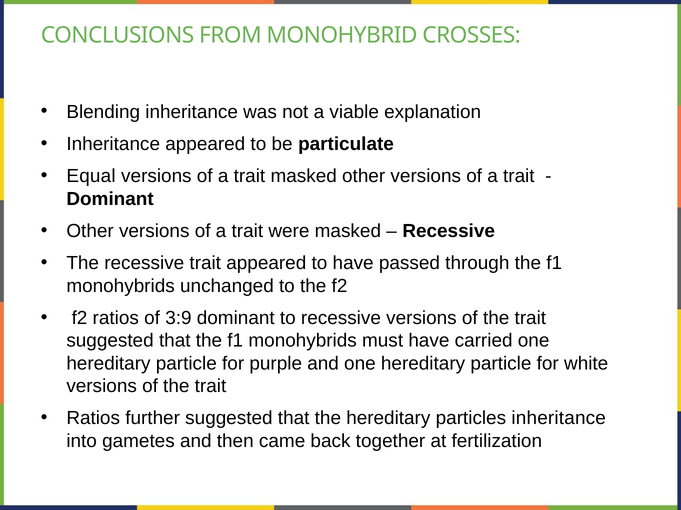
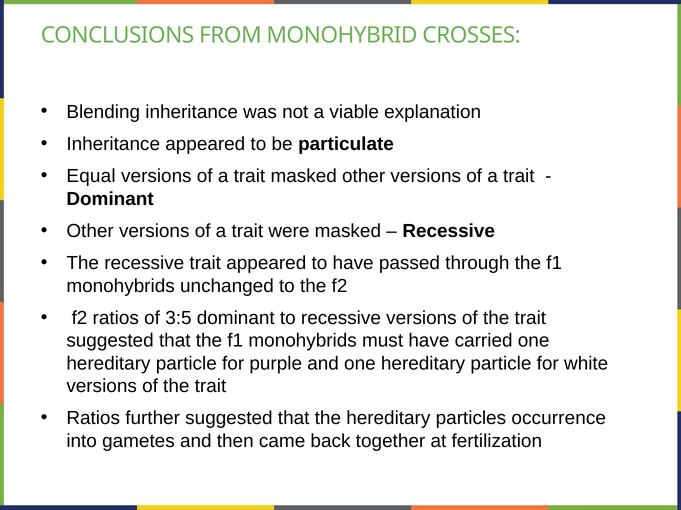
3:9: 3:9 -> 3:5
particles inheritance: inheritance -> occurrence
